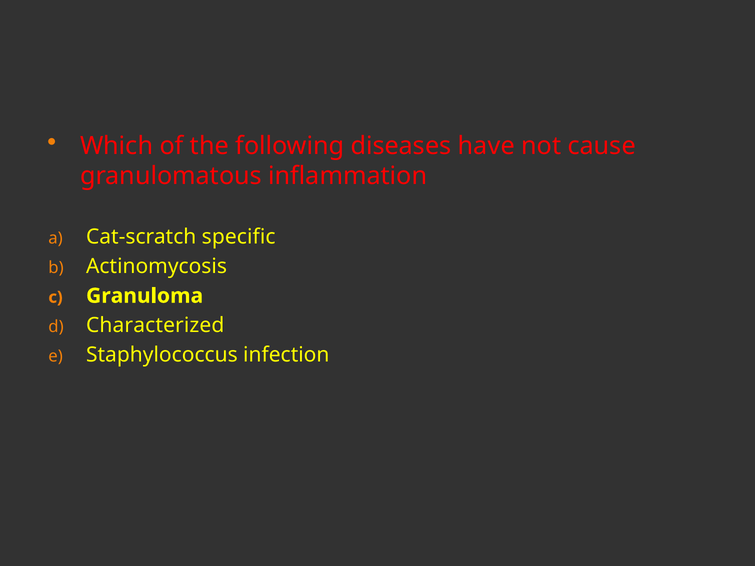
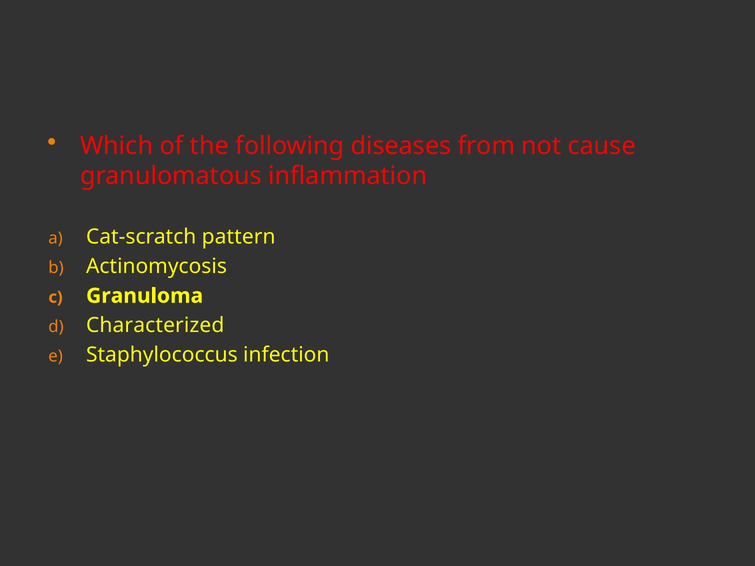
have: have -> from
specific: specific -> pattern
